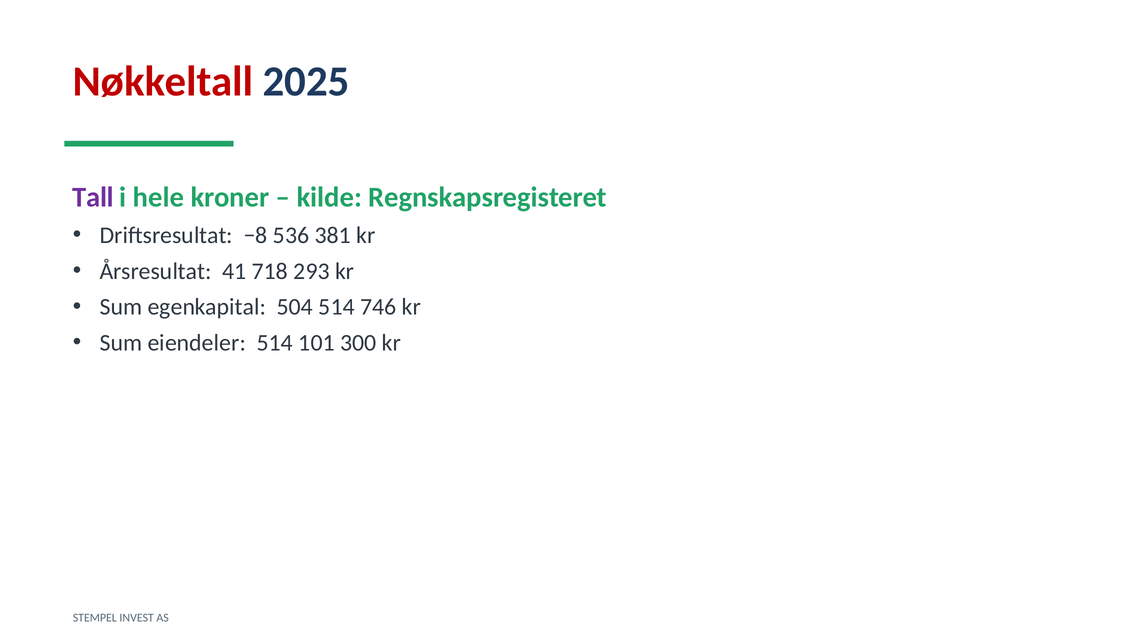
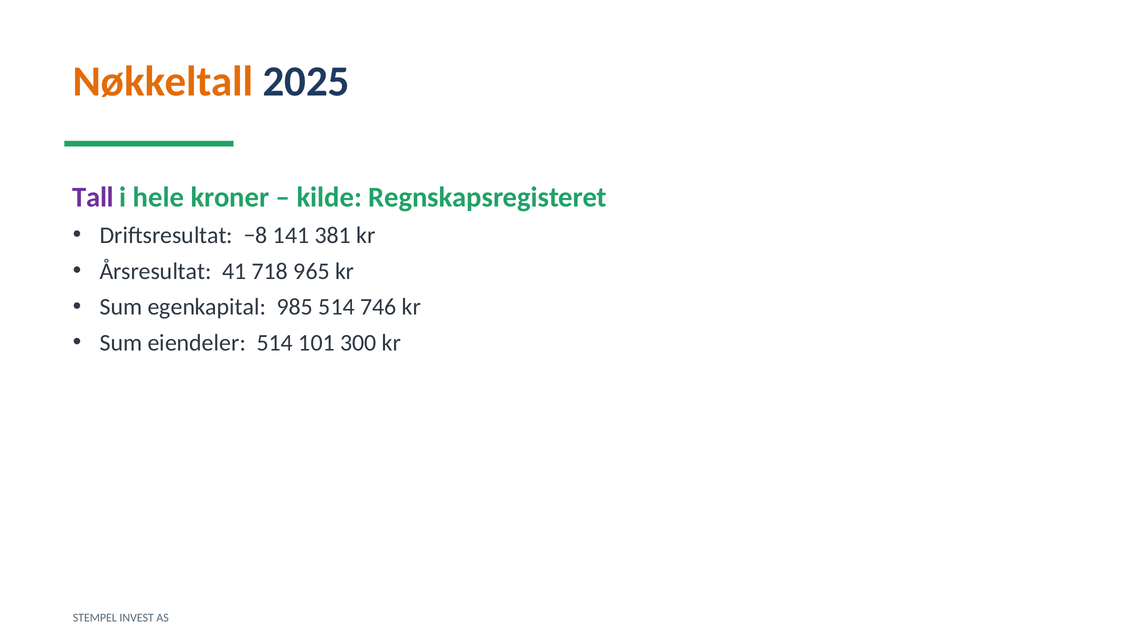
Nøkkeltall colour: red -> orange
536: 536 -> 141
293: 293 -> 965
504: 504 -> 985
